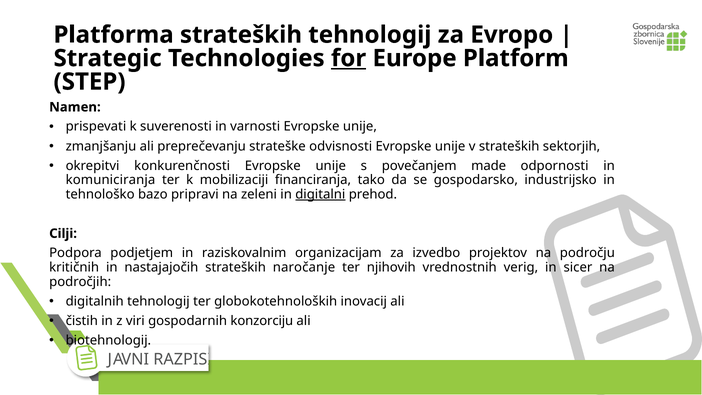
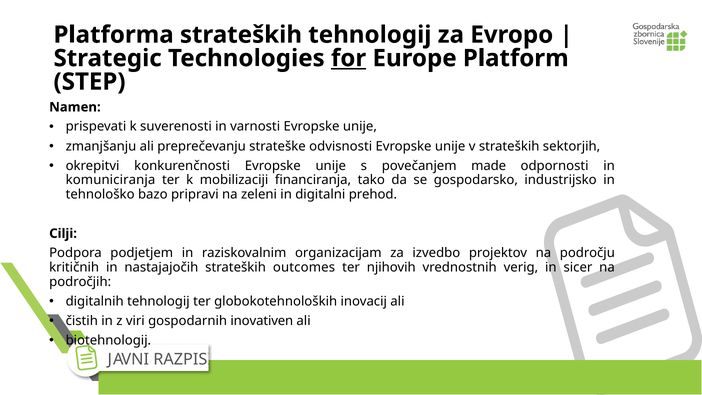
digitalni underline: present -> none
naročanje: naročanje -> outcomes
konzorciju: konzorciju -> inovativen
